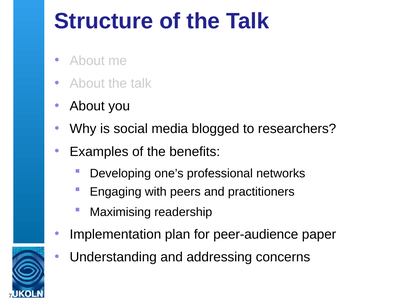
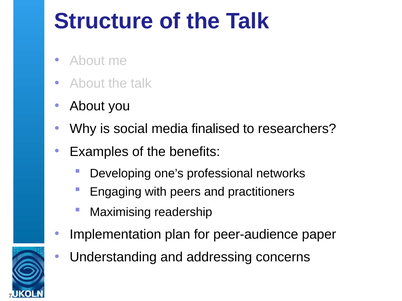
blogged: blogged -> finalised
